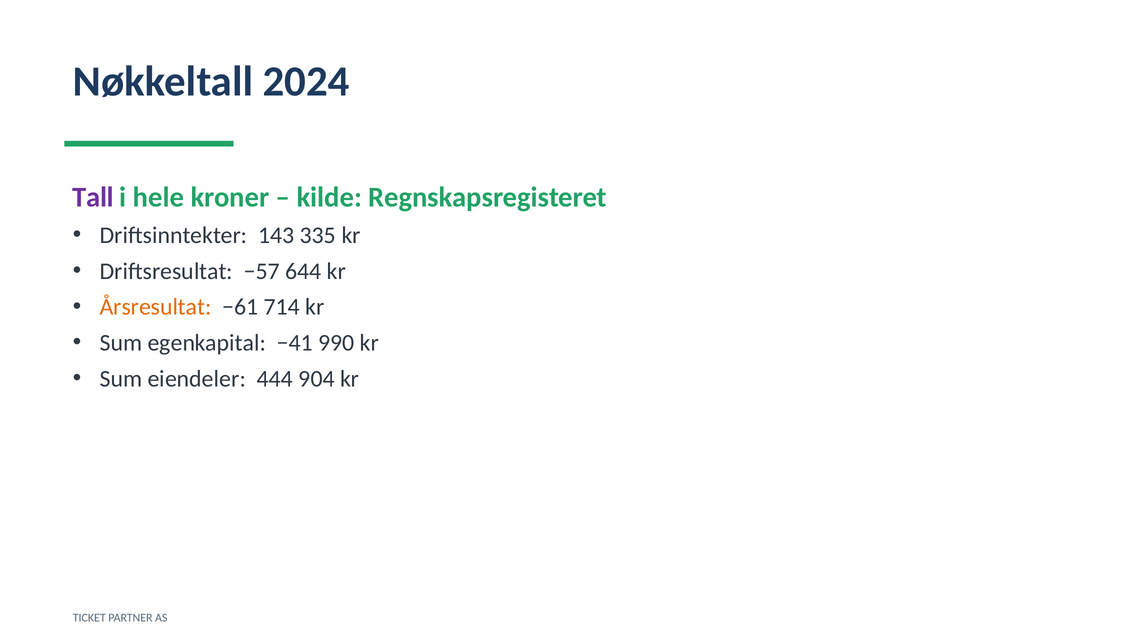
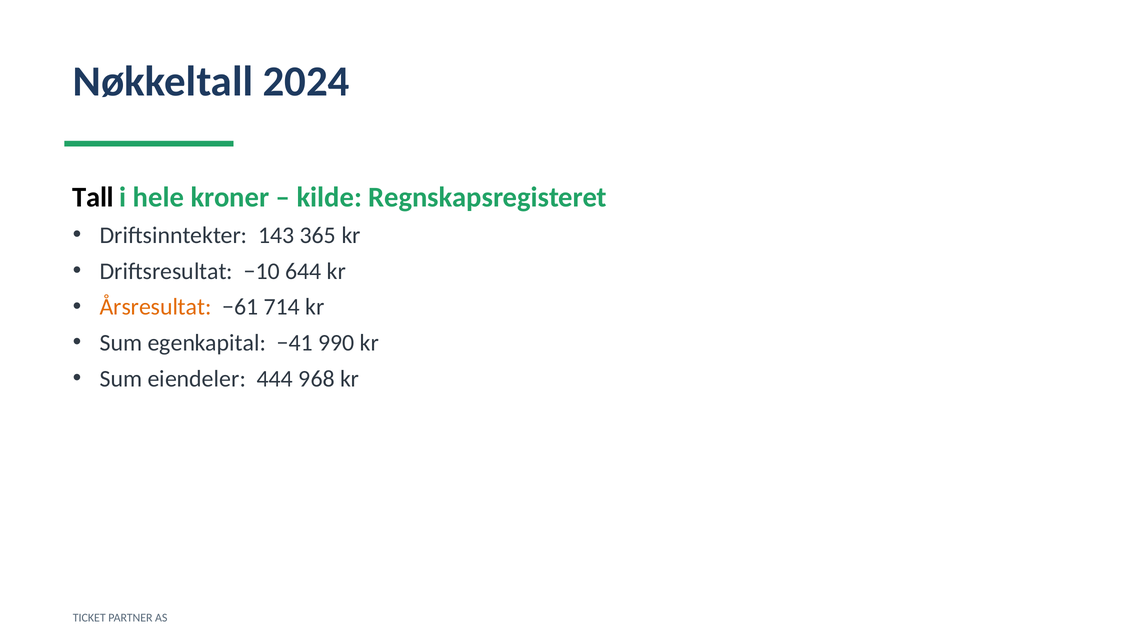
Tall colour: purple -> black
335: 335 -> 365
−57: −57 -> −10
904: 904 -> 968
